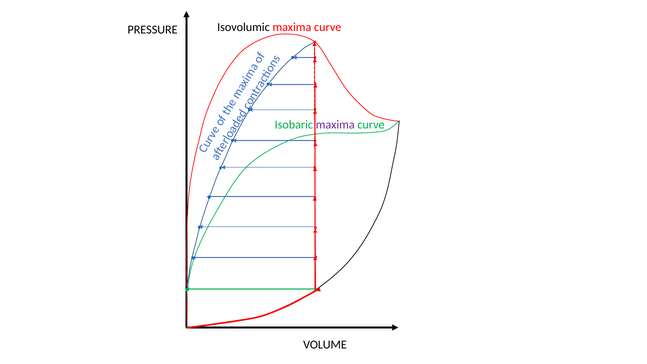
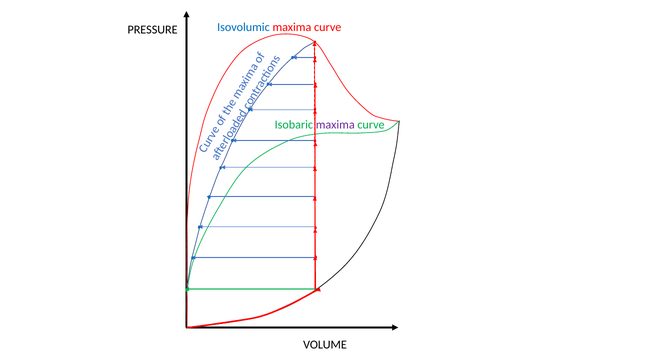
Isovolumic colour: black -> blue
